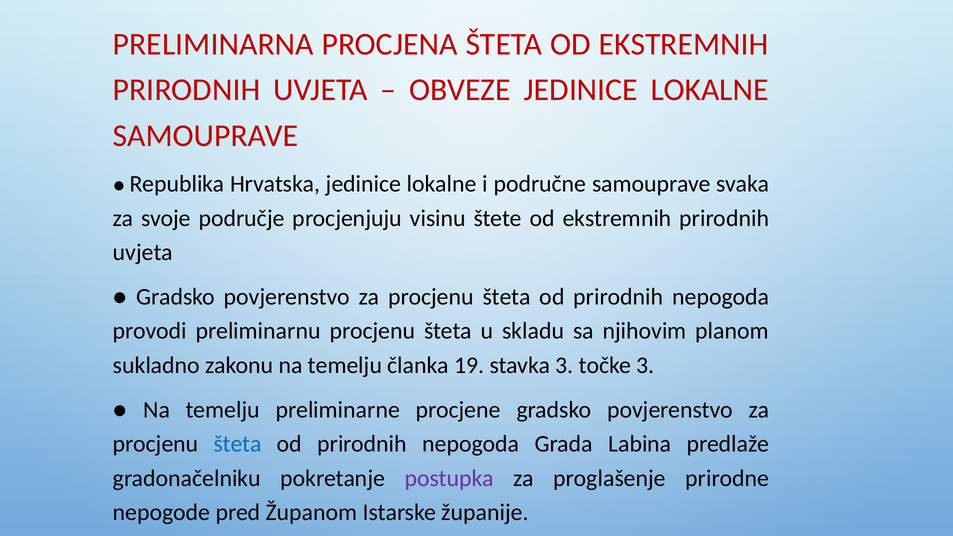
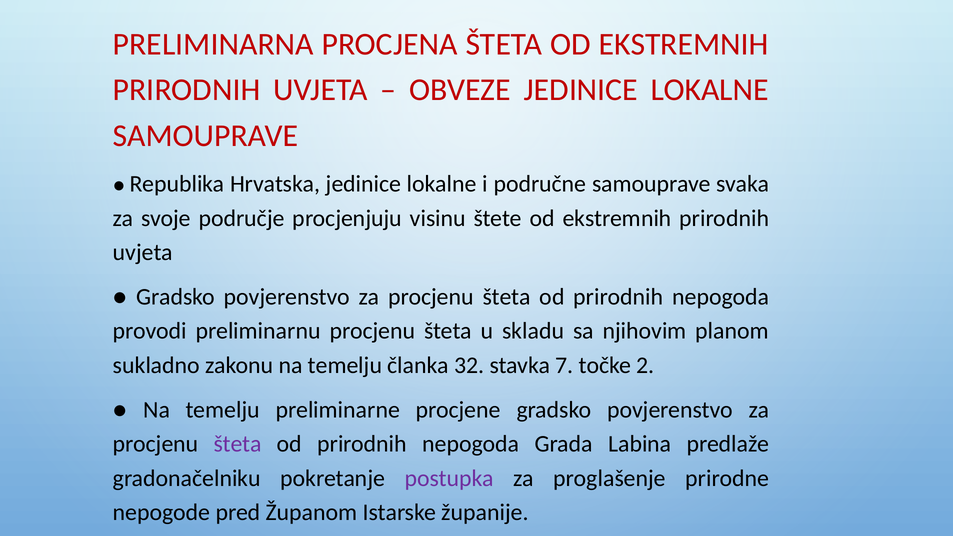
19: 19 -> 32
stavka 3: 3 -> 7
točke 3: 3 -> 2
šteta at (238, 444) colour: blue -> purple
